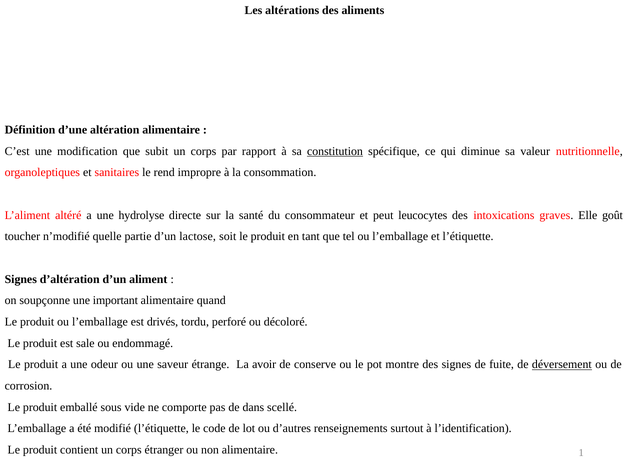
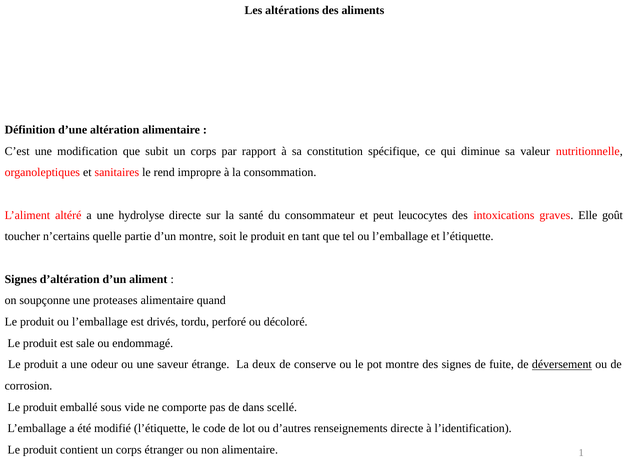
constitution underline: present -> none
n’modifié: n’modifié -> n’certains
d’un lactose: lactose -> montre
important: important -> proteases
avoir: avoir -> deux
renseignements surtout: surtout -> directe
